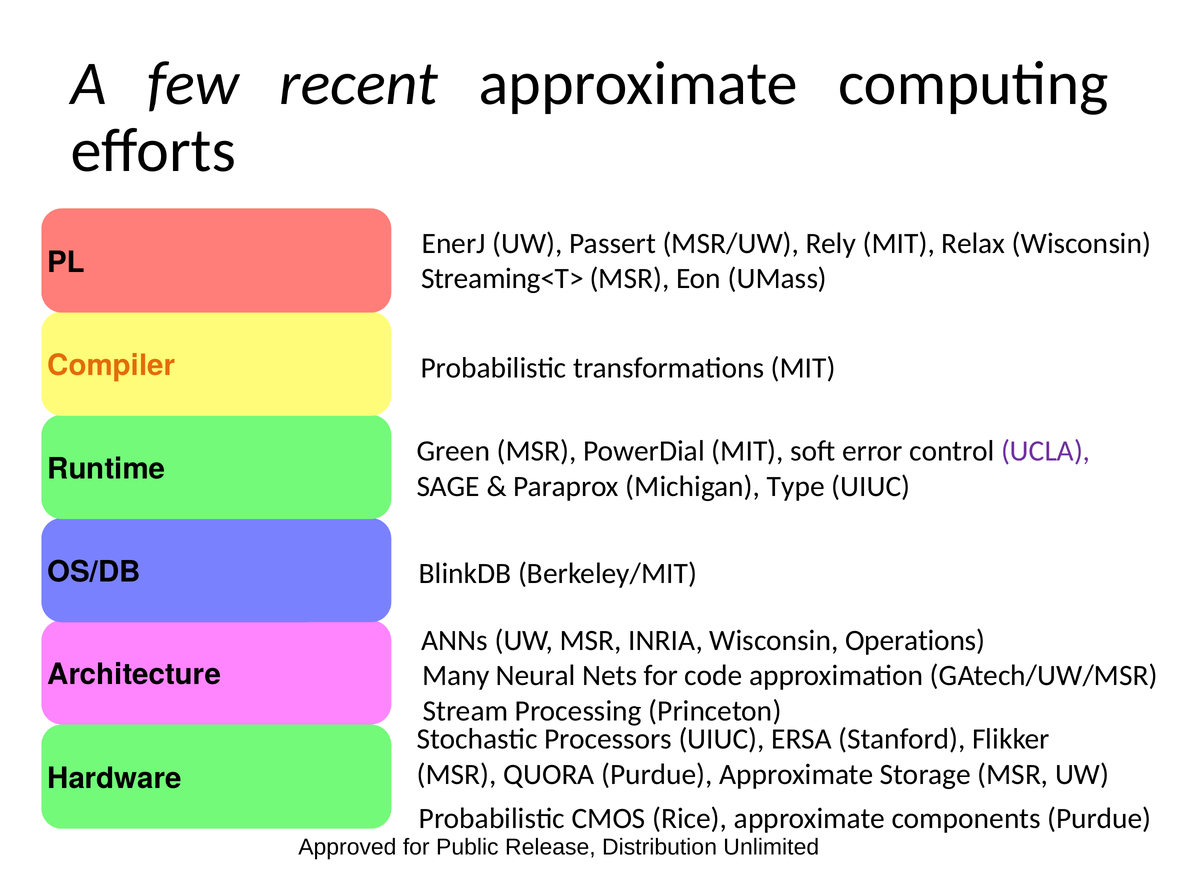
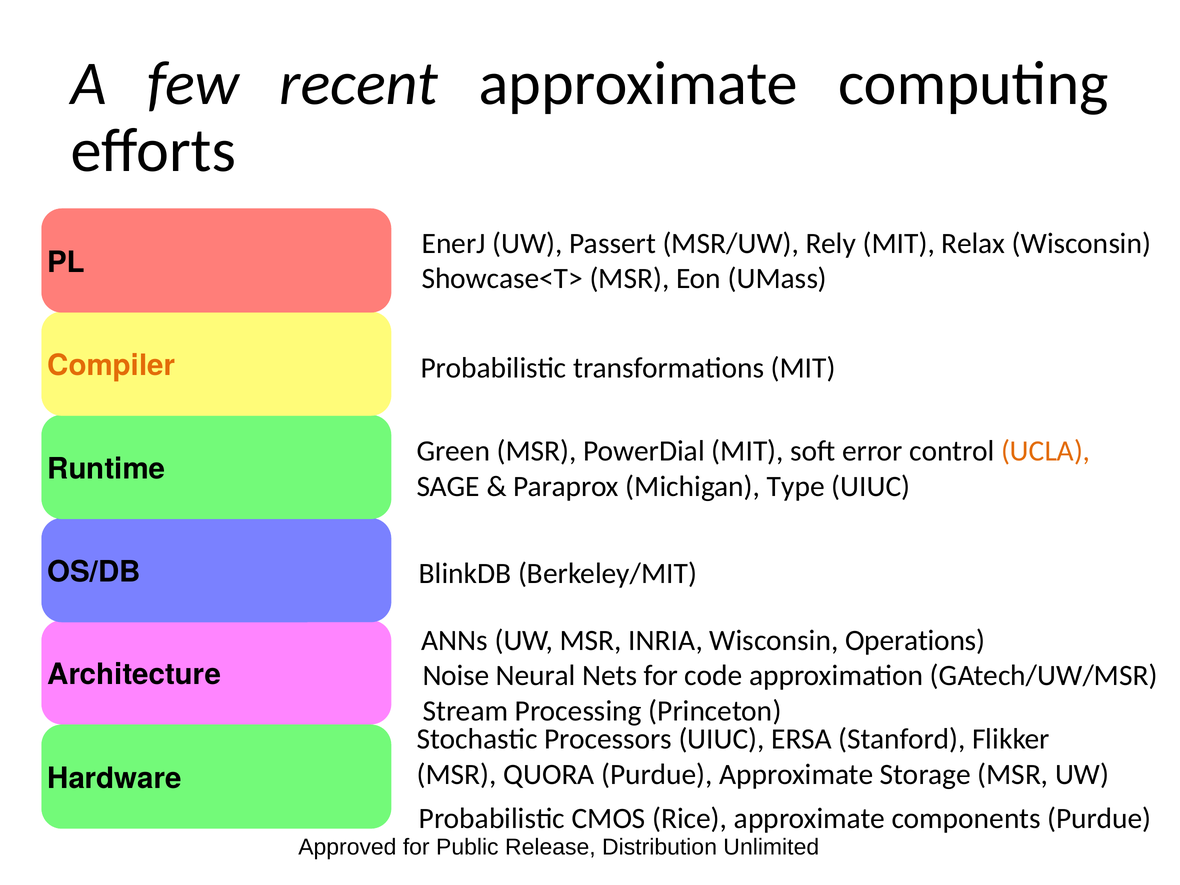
Streaming<T>: Streaming<T> -> Showcase<T>
UCLA colour: purple -> orange
Many: Many -> Noise
